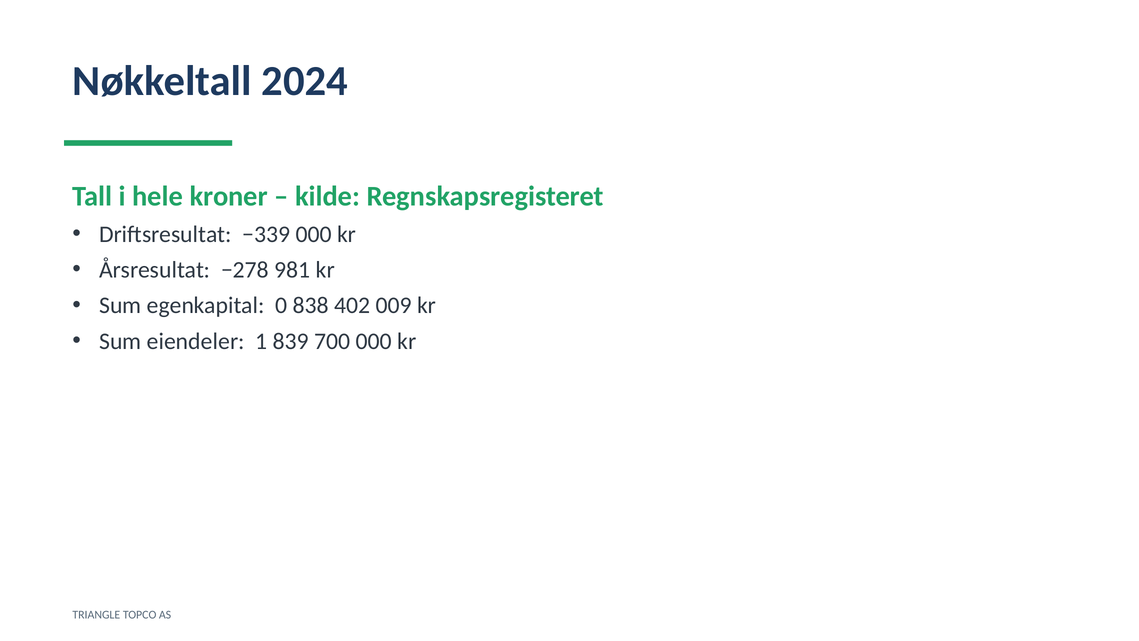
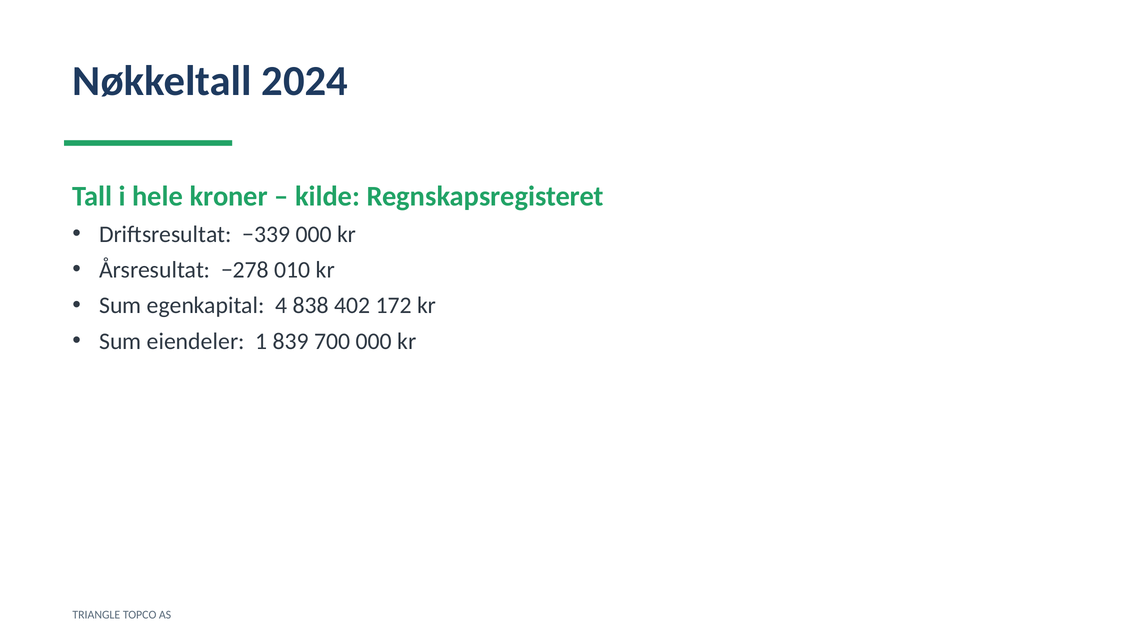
981: 981 -> 010
0: 0 -> 4
009: 009 -> 172
